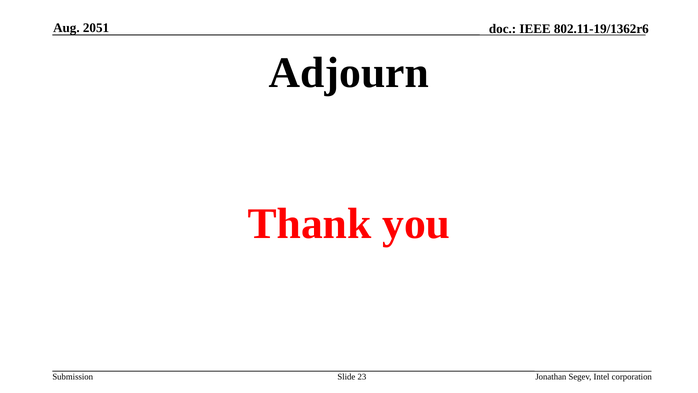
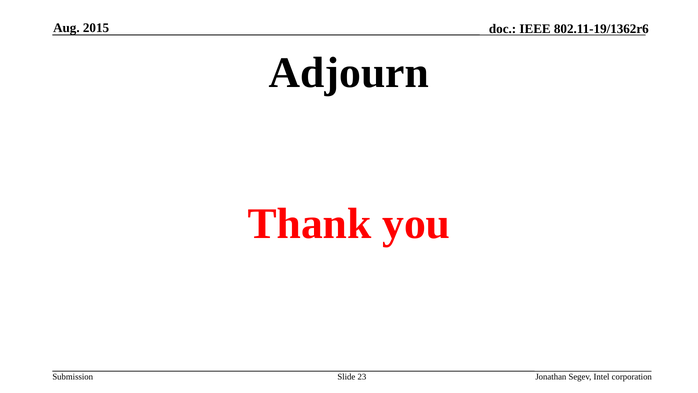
2051: 2051 -> 2015
